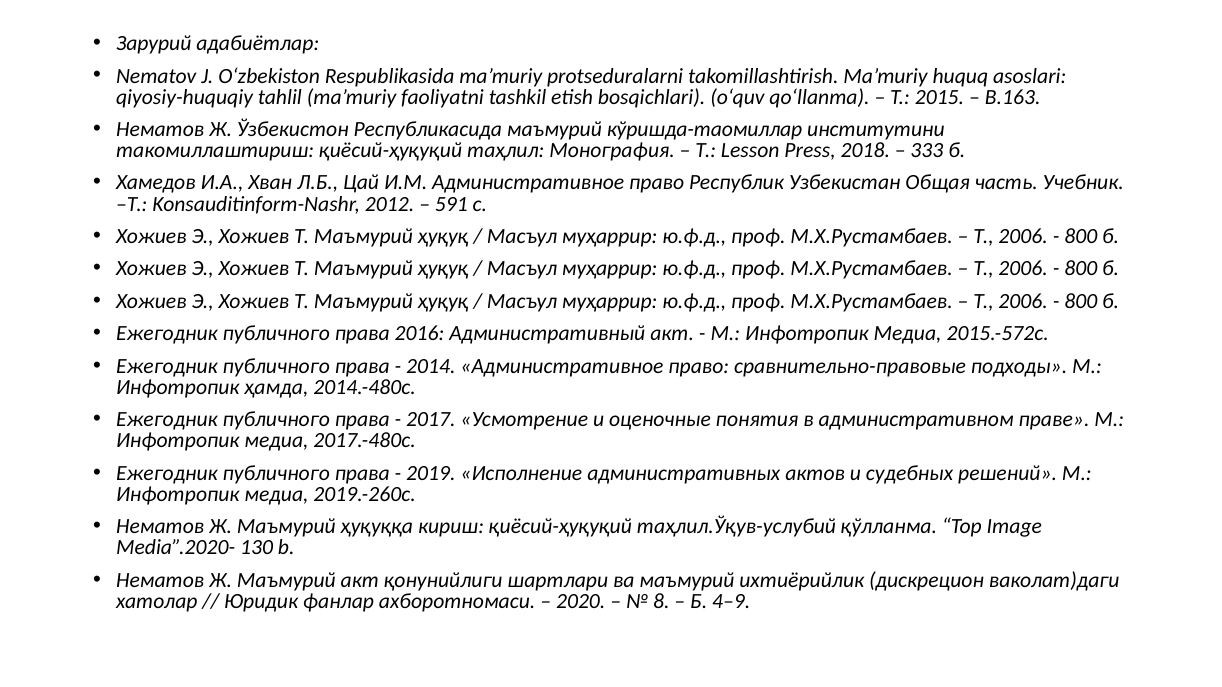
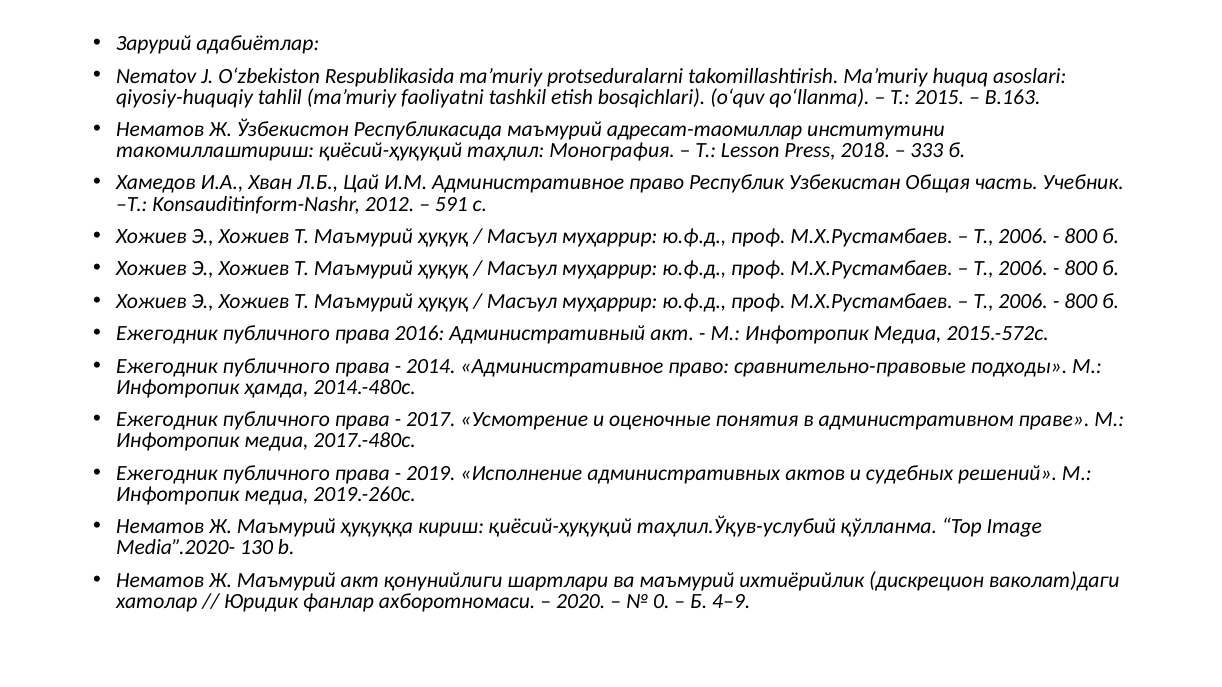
кўришда-таомиллар: кўришда-таомиллар -> адресат-таомиллар
8: 8 -> 0
